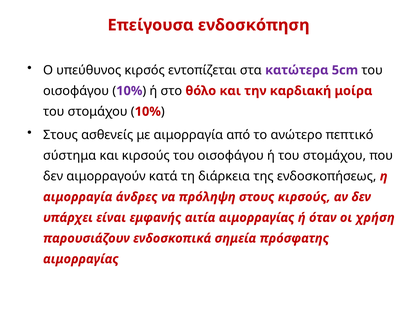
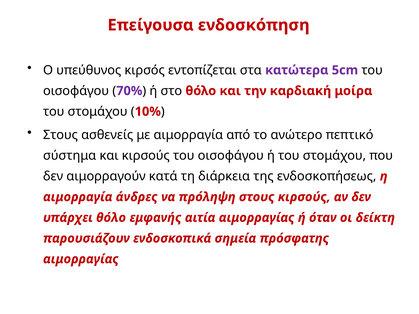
10% at (129, 91): 10% -> 70%
υπάρχει είναι: είναι -> θόλο
χρήση: χρήση -> δείκτη
